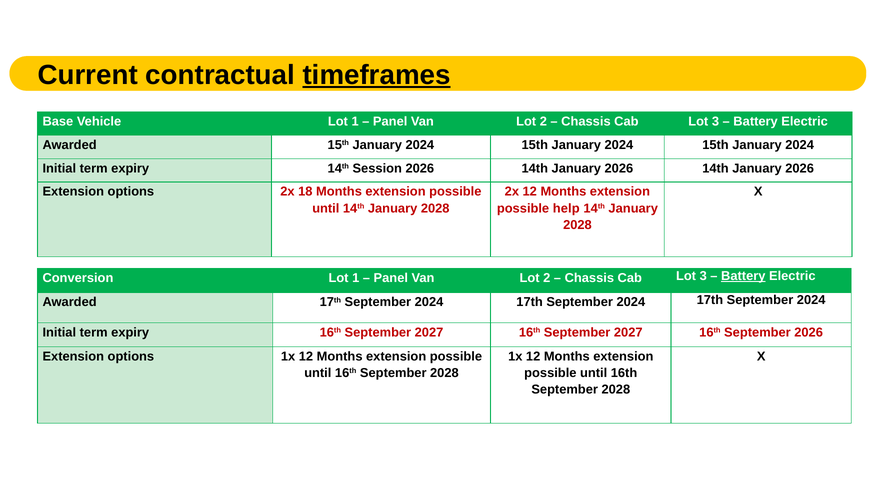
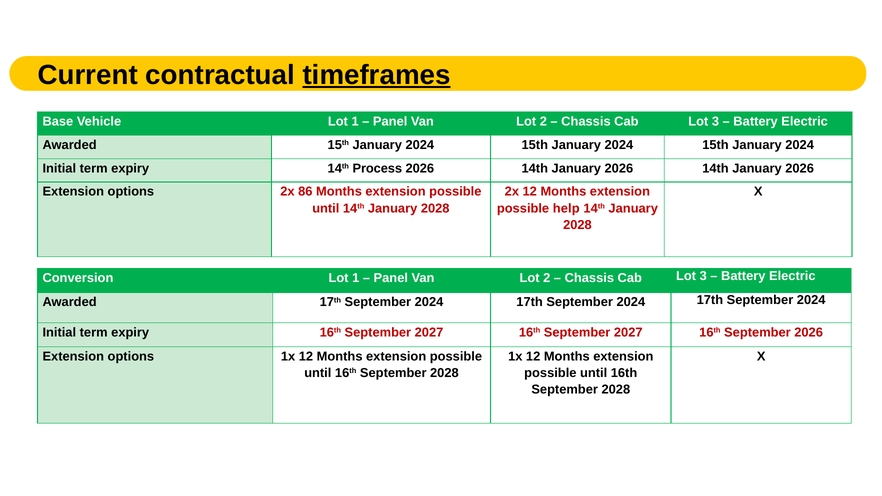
Session: Session -> Process
18: 18 -> 86
Battery at (743, 276) underline: present -> none
